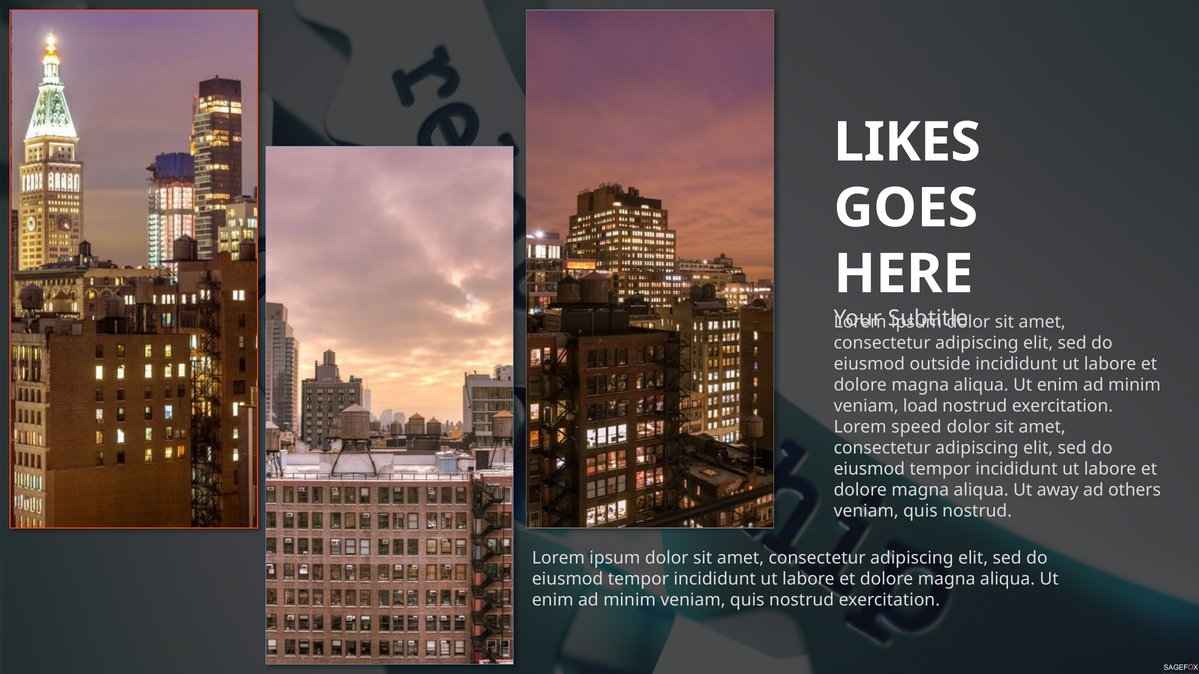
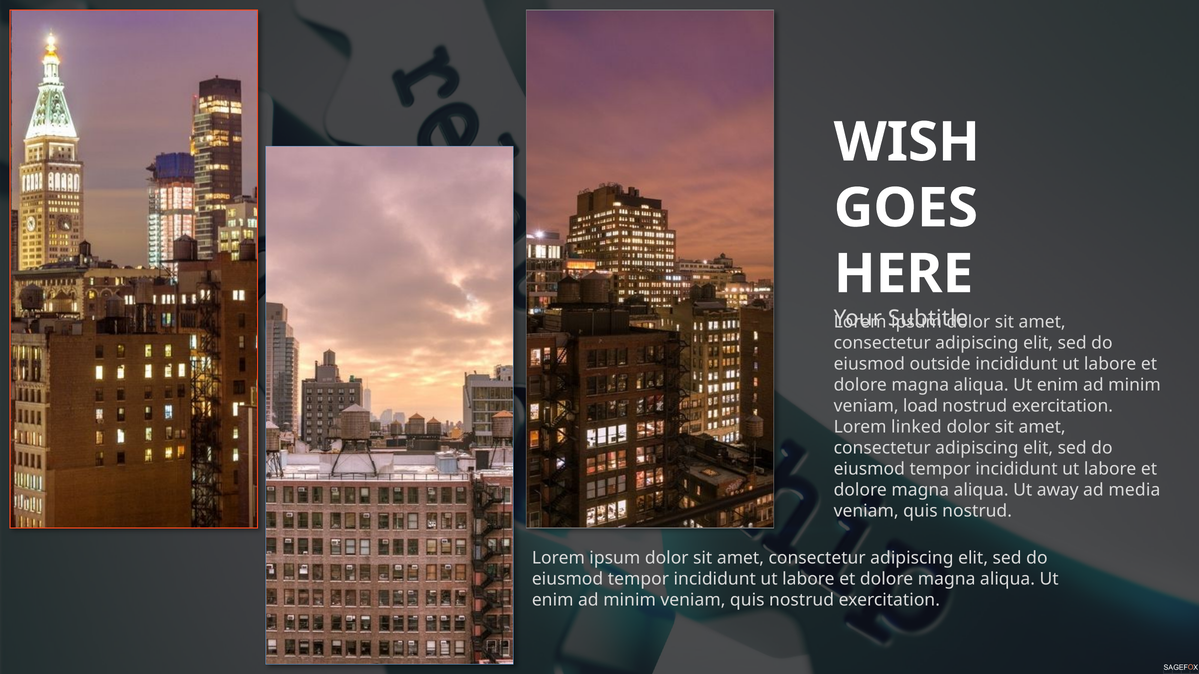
LIKES: LIKES -> WISH
speed: speed -> linked
others: others -> media
